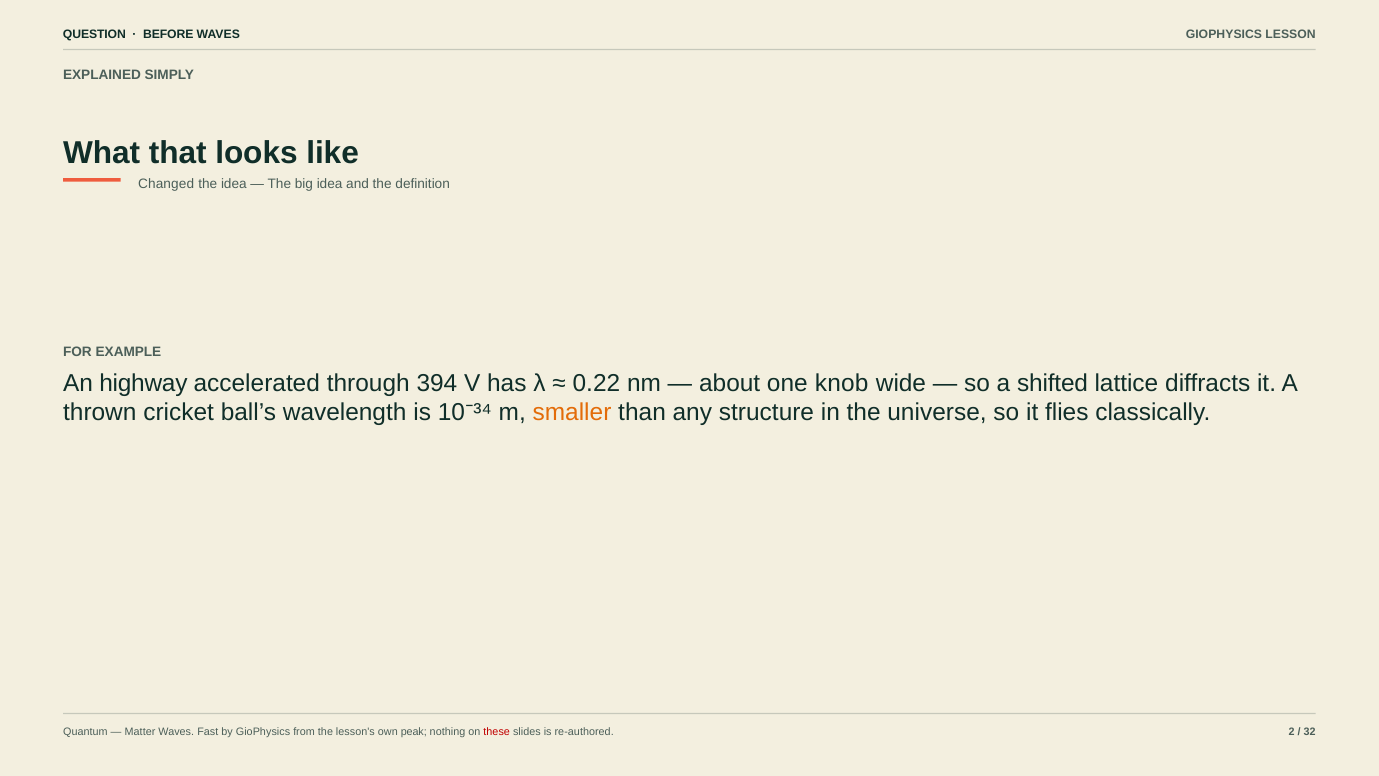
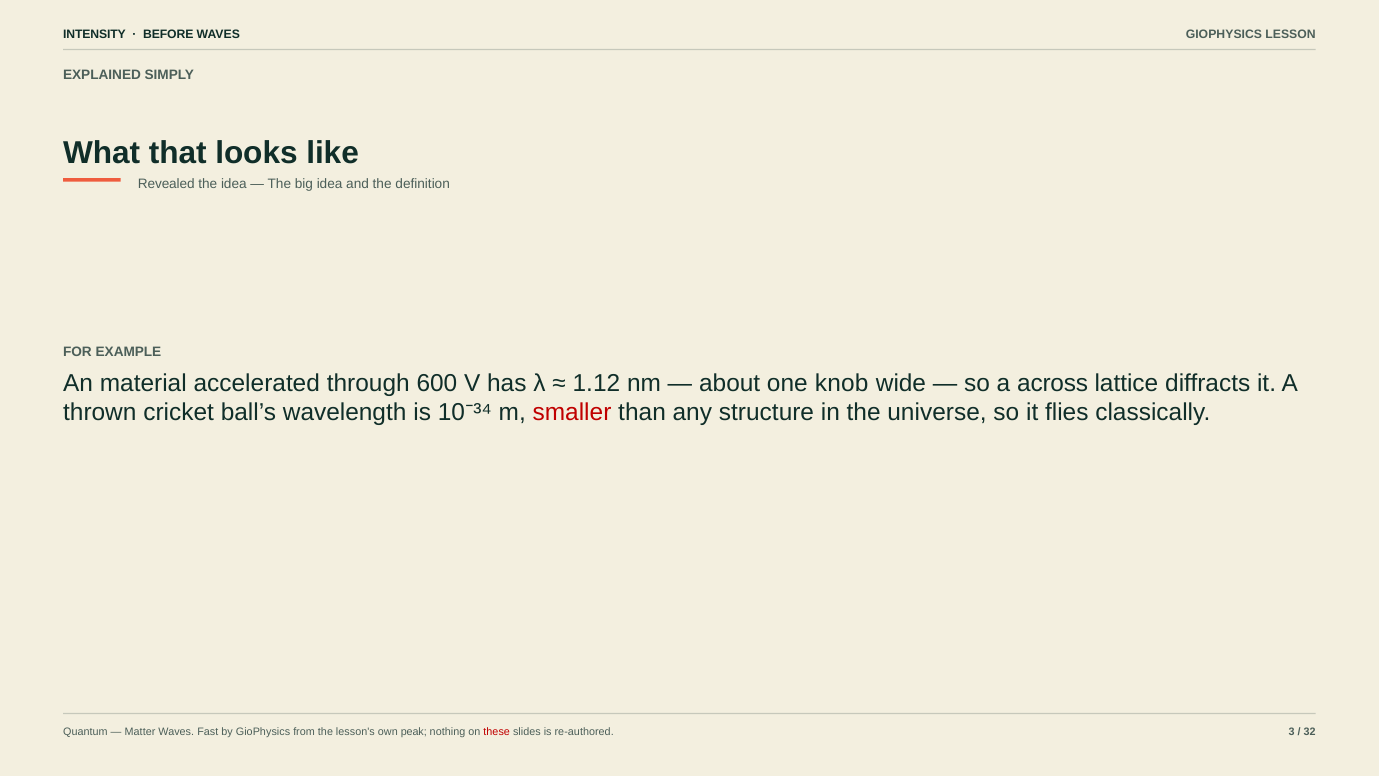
QUESTION: QUESTION -> INTENSITY
Changed: Changed -> Revealed
highway: highway -> material
394: 394 -> 600
0.22: 0.22 -> 1.12
shifted: shifted -> across
smaller colour: orange -> red
2: 2 -> 3
